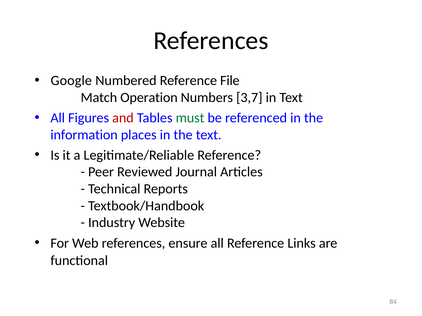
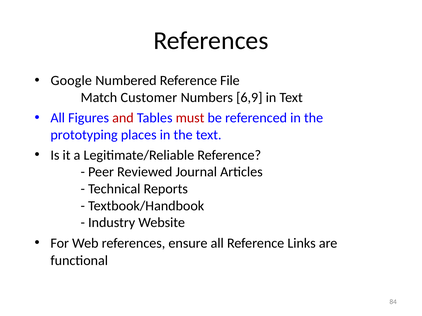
Operation: Operation -> Customer
3,7: 3,7 -> 6,9
must colour: green -> red
information: information -> prototyping
